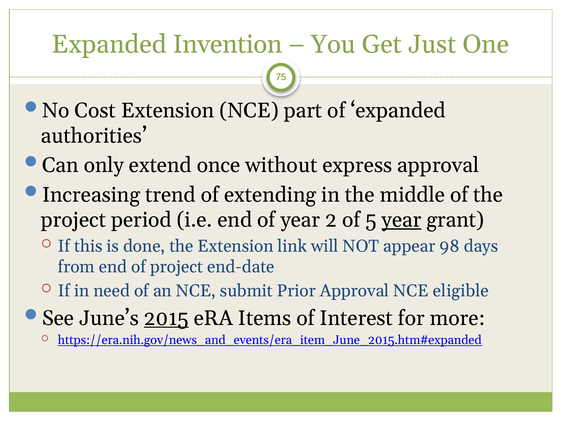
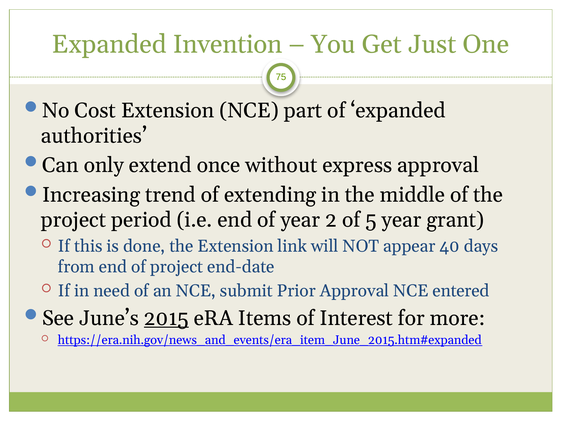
year at (402, 220) underline: present -> none
98: 98 -> 40
eligible: eligible -> entered
